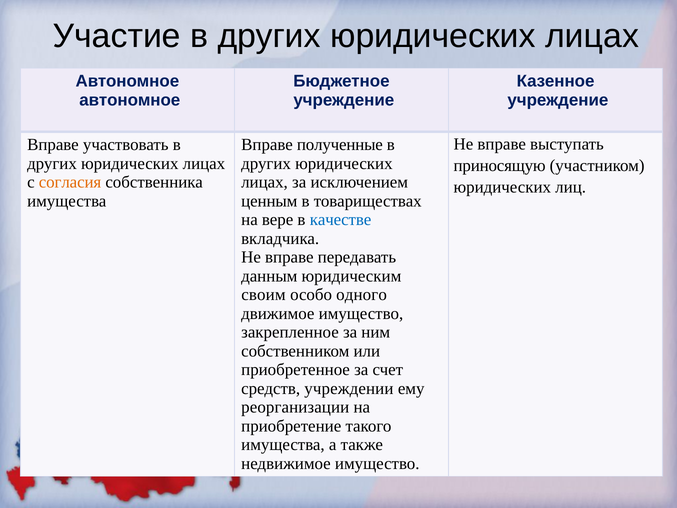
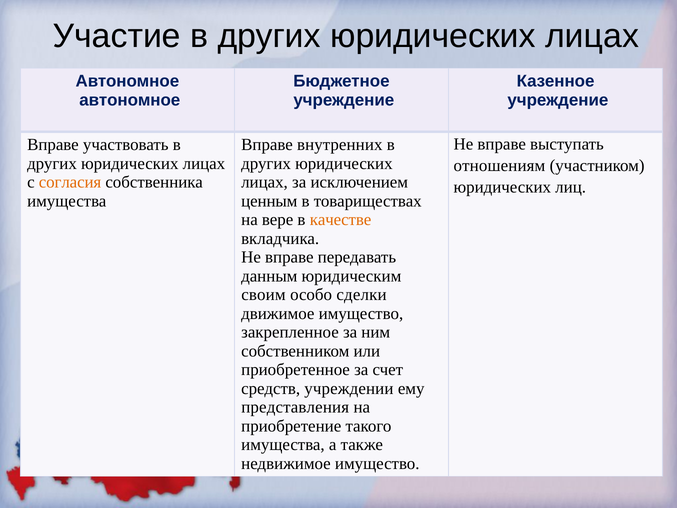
полученные: полученные -> внутренних
приносящую: приносящую -> отношениям
качестве colour: blue -> orange
одного: одного -> сделки
реорганизации: реорганизации -> представления
